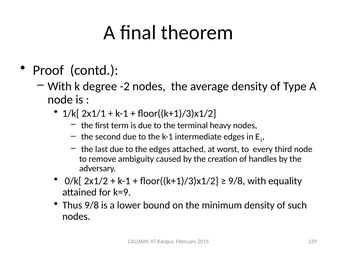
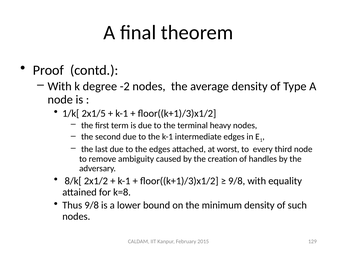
2x1/1: 2x1/1 -> 2x1/5
0/k[: 0/k[ -> 8/k[
k=9: k=9 -> k=8
